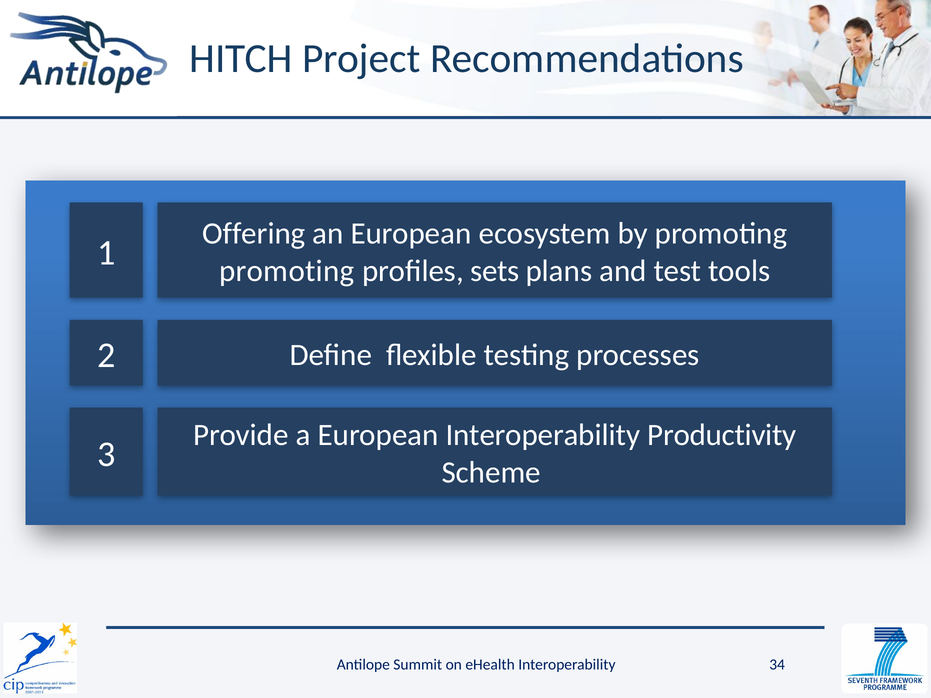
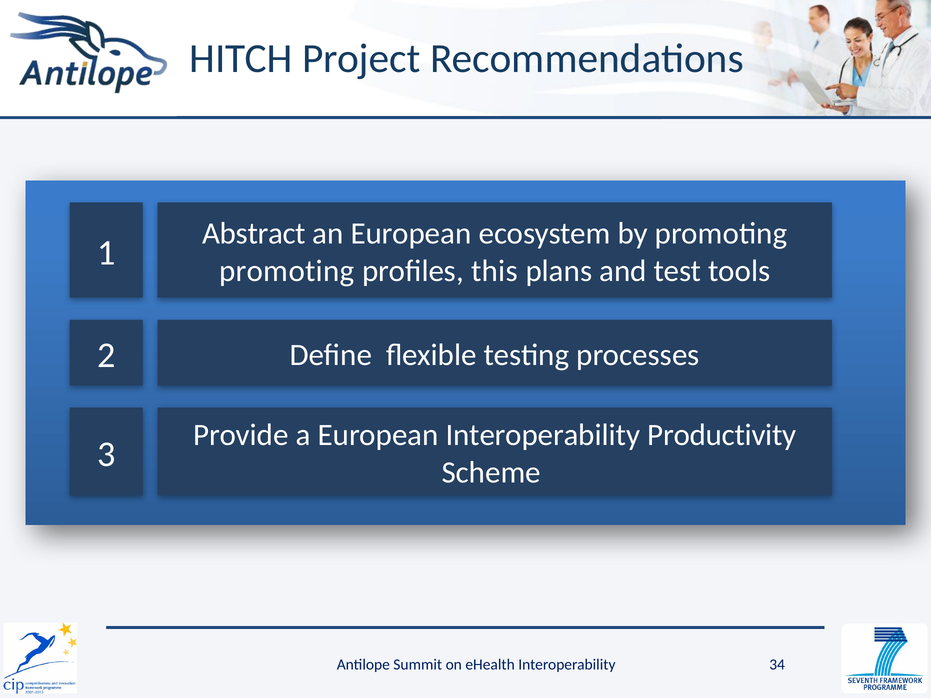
Offering: Offering -> Abstract
sets: sets -> this
